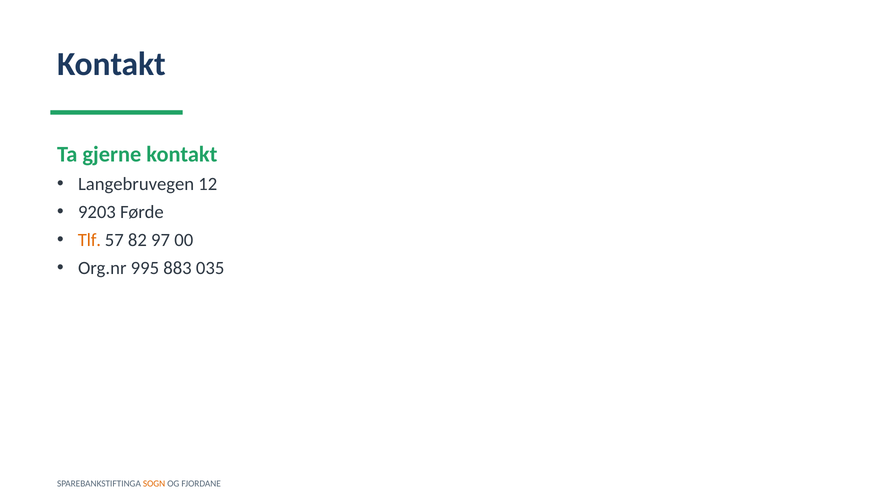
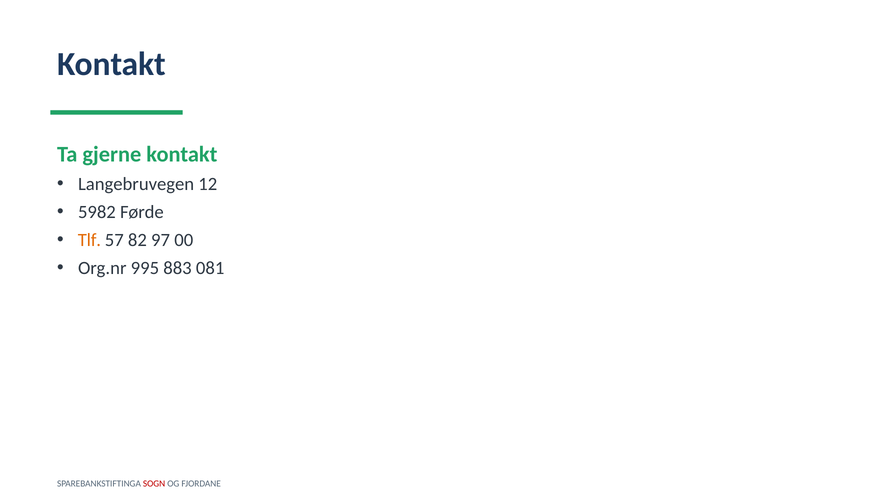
9203: 9203 -> 5982
035: 035 -> 081
SOGN colour: orange -> red
